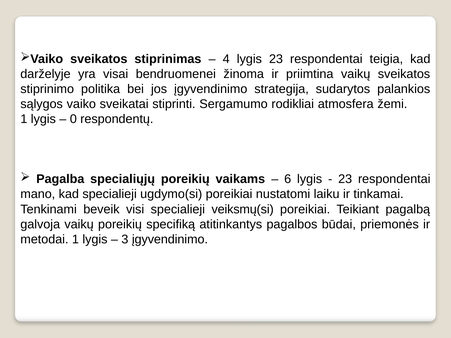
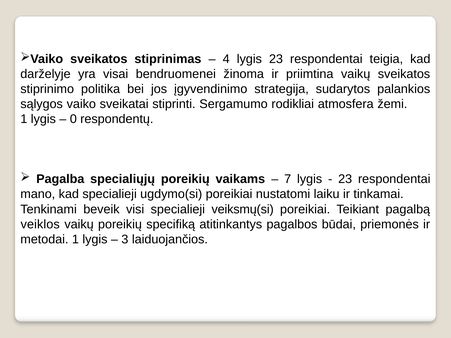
6: 6 -> 7
galvoja: galvoja -> veiklos
3 įgyvendinimo: įgyvendinimo -> laiduojančios
